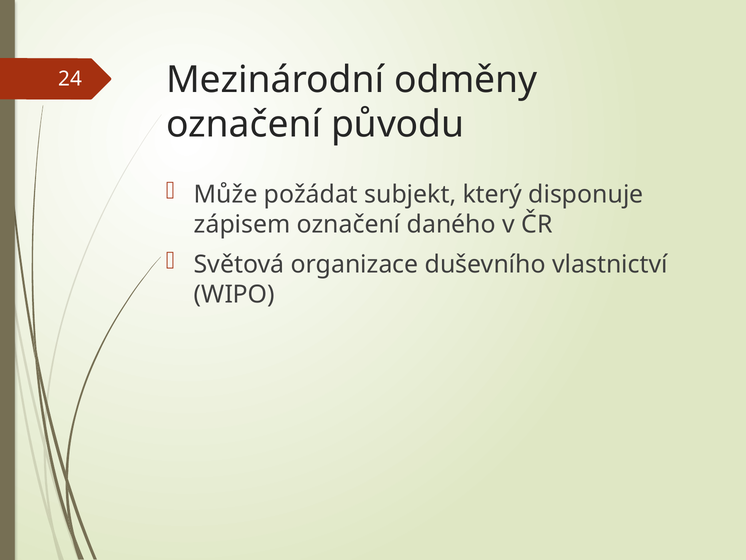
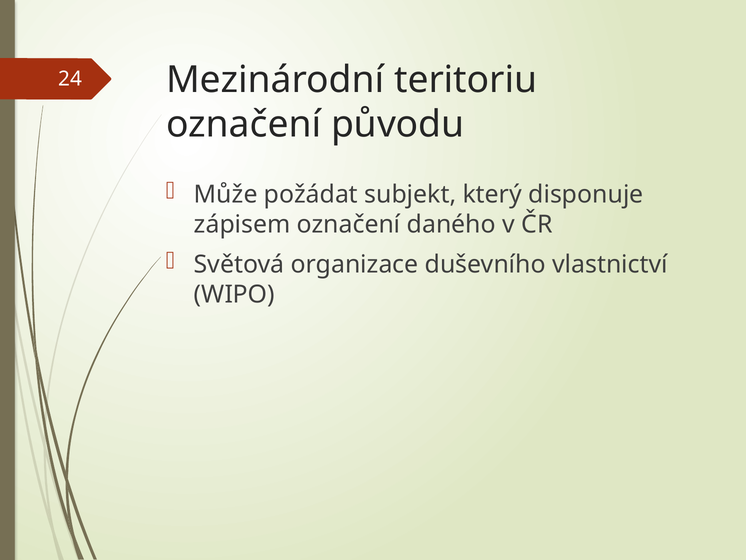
odměny: odměny -> teritoriu
